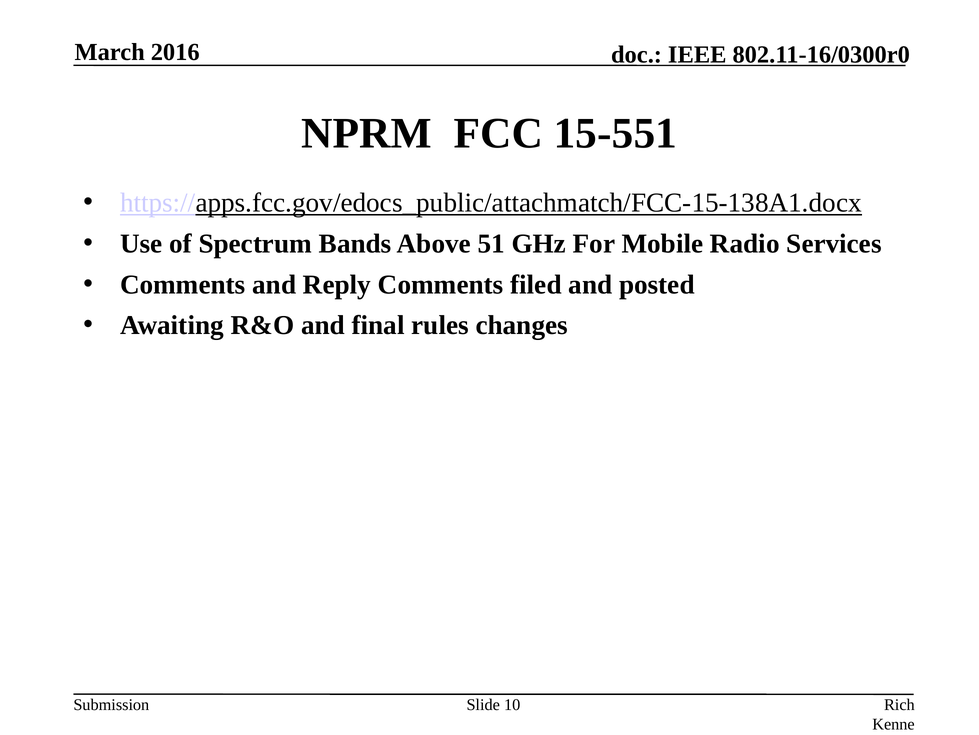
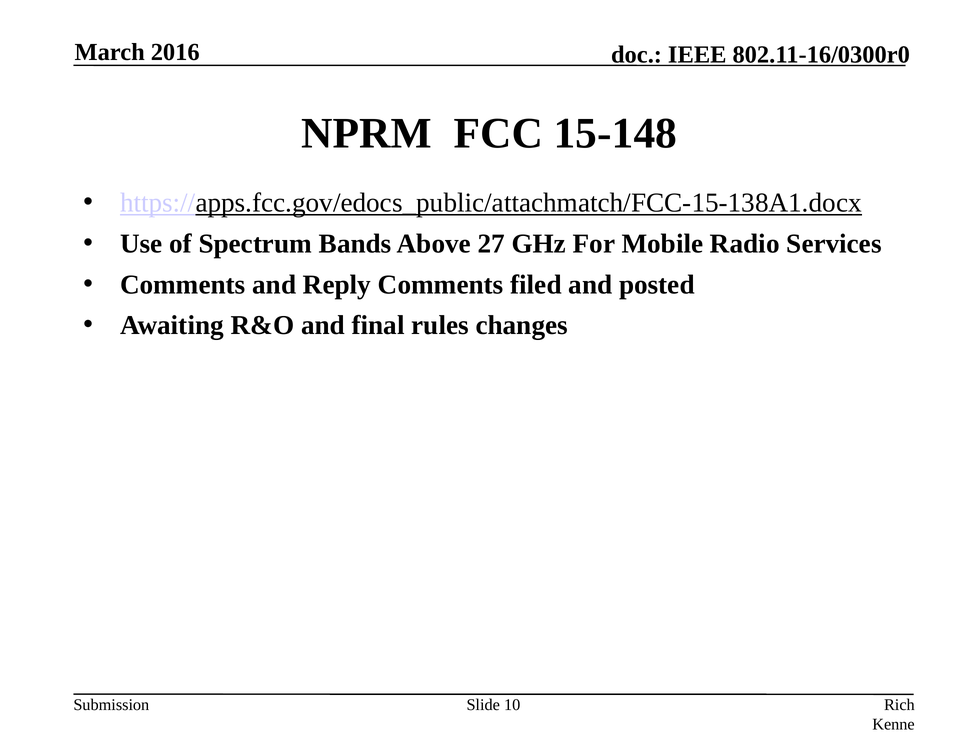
15-551: 15-551 -> 15-148
51: 51 -> 27
